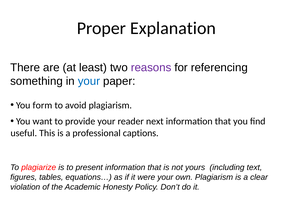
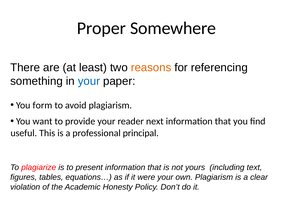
Explanation: Explanation -> Somewhere
reasons colour: purple -> orange
captions: captions -> principal
